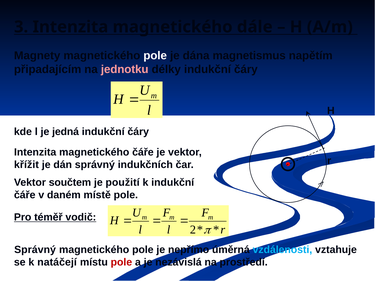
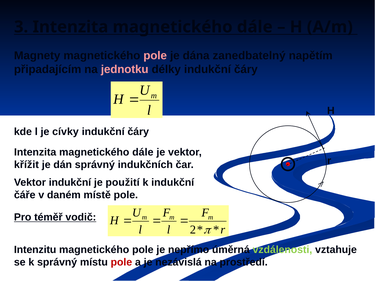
pole at (155, 56) colour: white -> pink
magnetismus: magnetismus -> zanedbatelný
jedná: jedná -> cívky
čáře at (143, 152): čáře -> dále
Vektor součtem: součtem -> indukční
Správný at (35, 250): Správný -> Intenzitu
vzdálenosti colour: light blue -> light green
k natáčejí: natáčejí -> správný
